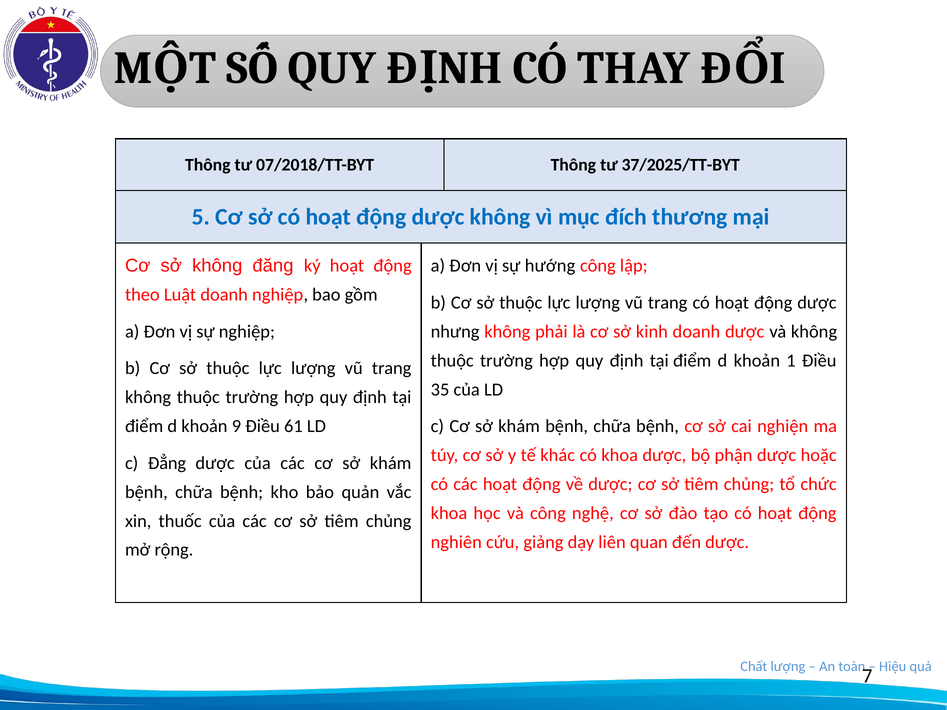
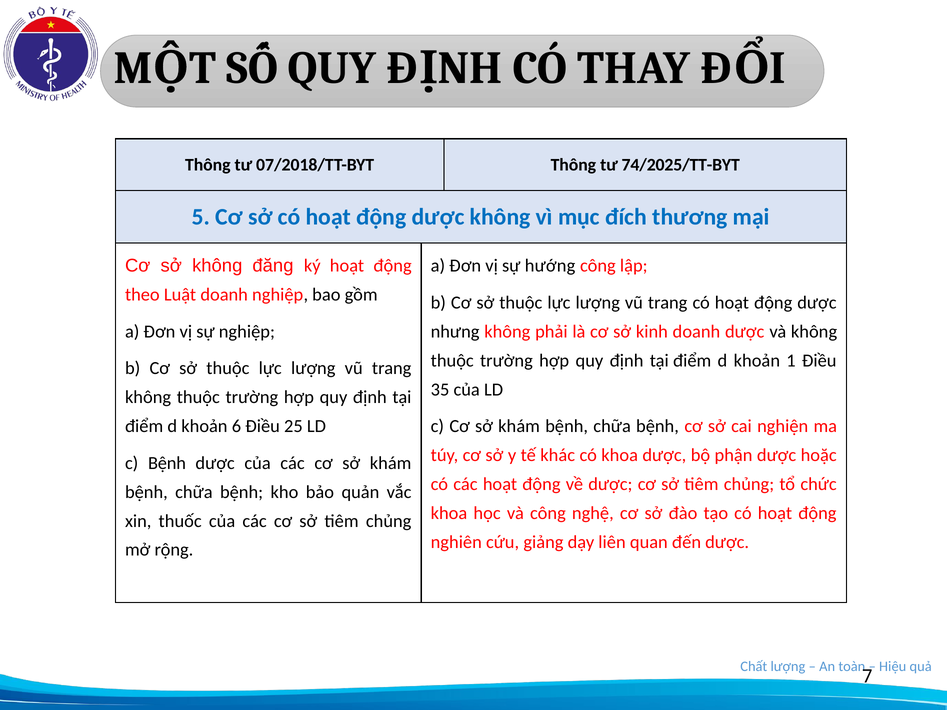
37/2025/TT-BYT: 37/2025/TT-BYT -> 74/2025/TT-BYT
9: 9 -> 6
61: 61 -> 25
c Đẳng: Đẳng -> Bệnh
